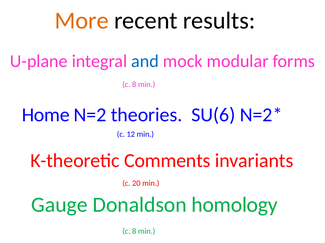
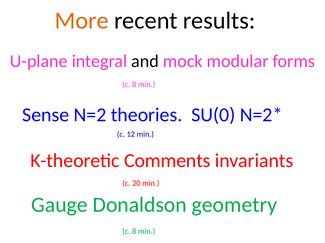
and colour: blue -> black
Home: Home -> Sense
SU(6: SU(6 -> SU(0
homology: homology -> geometry
